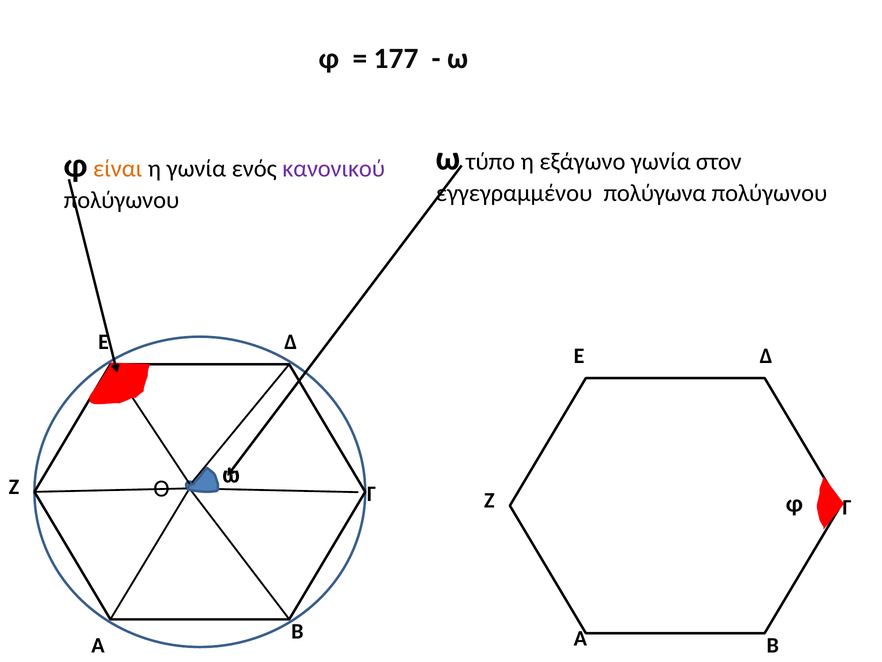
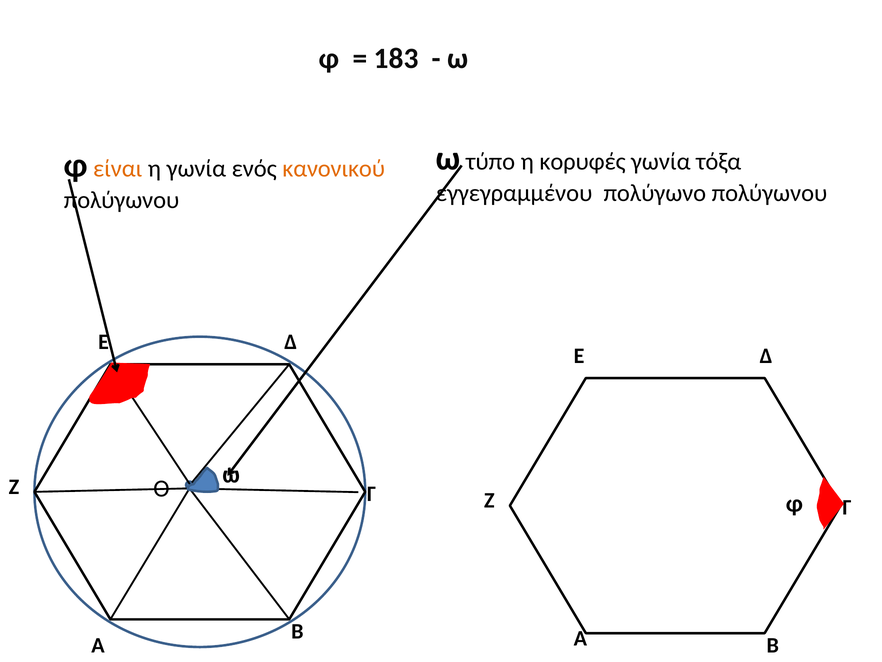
177: 177 -> 183
εξάγωνο: εξάγωνο -> κορυφές
στον: στον -> τόξα
κανονικού colour: purple -> orange
πολύγωνα: πολύγωνα -> πολύγωνο
